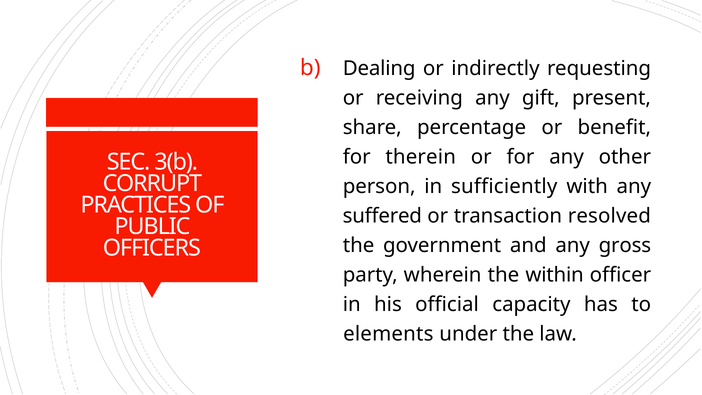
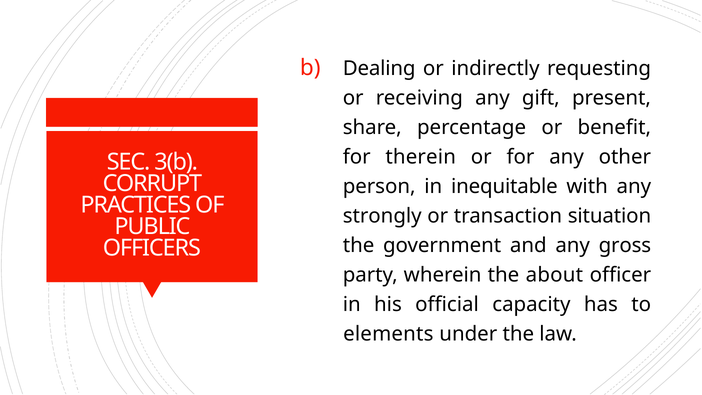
sufficiently: sufficiently -> inequitable
suffered: suffered -> strongly
resolved: resolved -> situation
within: within -> about
